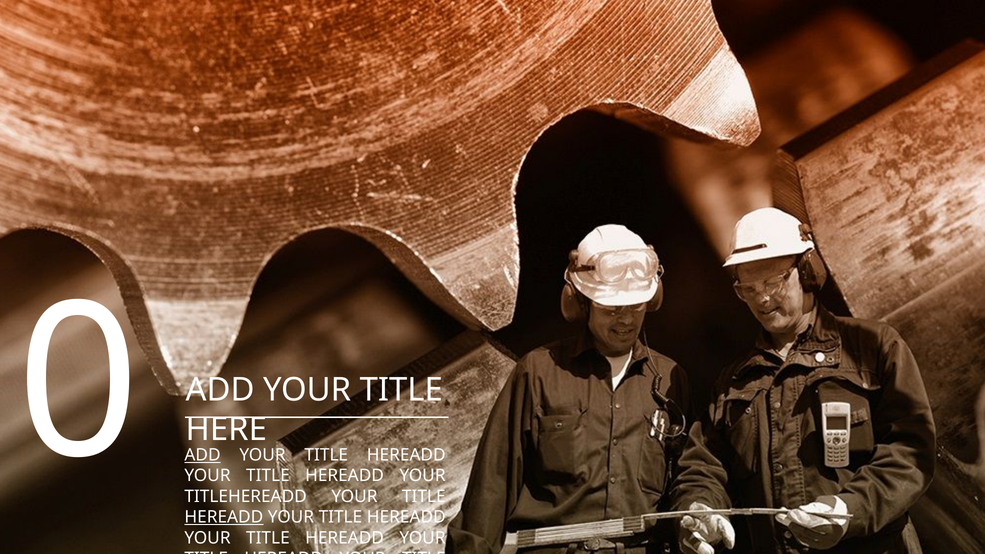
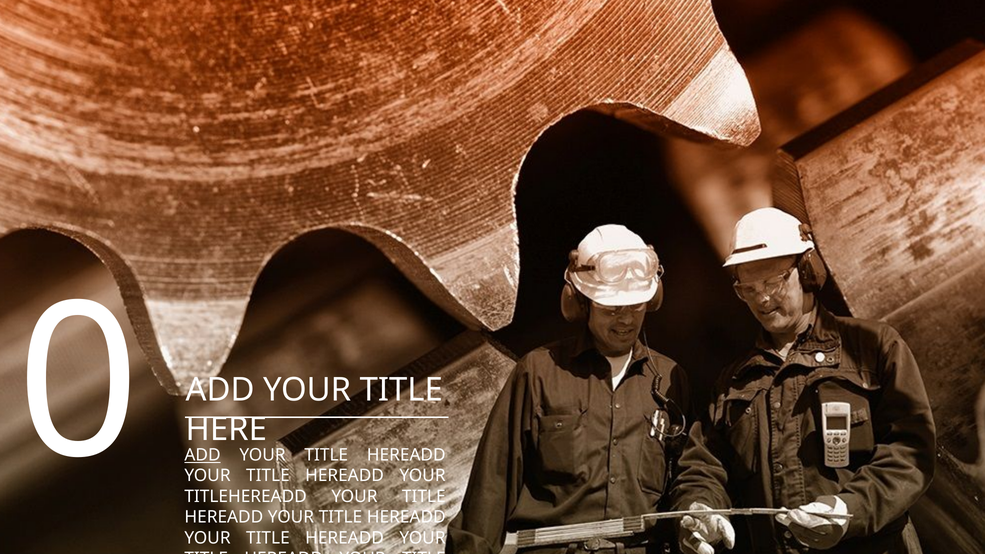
HEREADD at (224, 517) underline: present -> none
